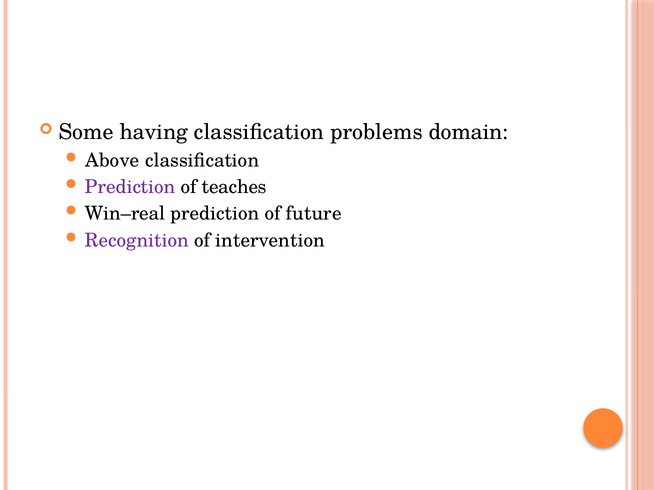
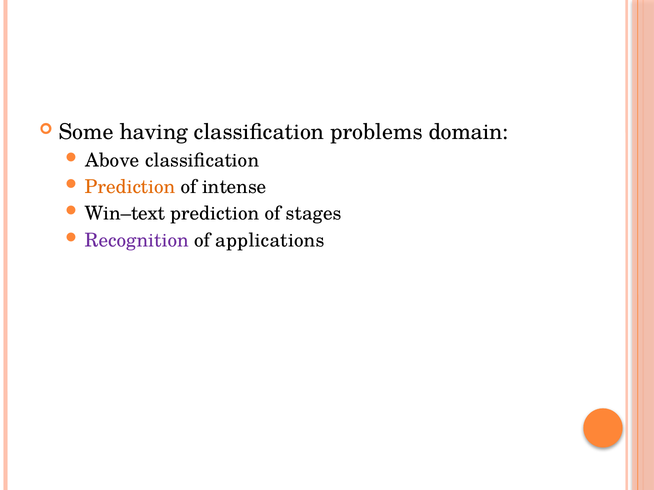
Prediction at (130, 187) colour: purple -> orange
teaches: teaches -> intense
Win–real: Win–real -> Win–text
future: future -> stages
intervention: intervention -> applications
